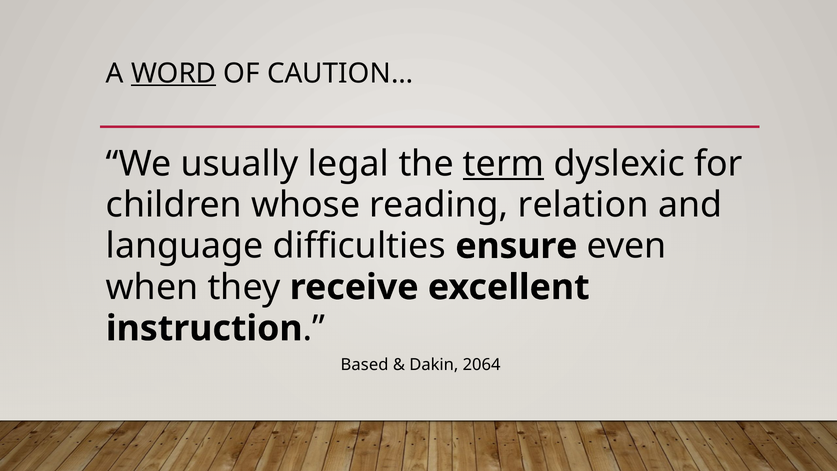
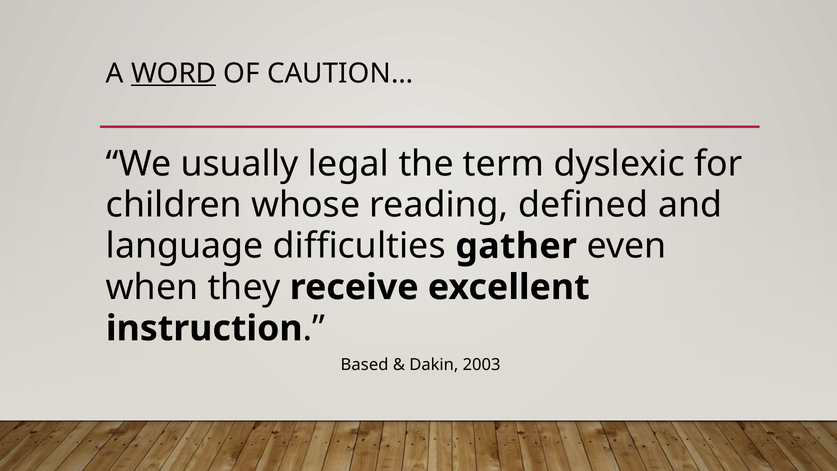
term underline: present -> none
relation: relation -> defined
ensure: ensure -> gather
2064: 2064 -> 2003
